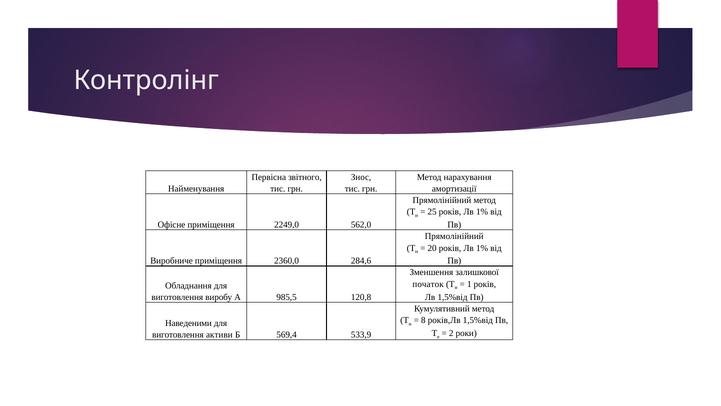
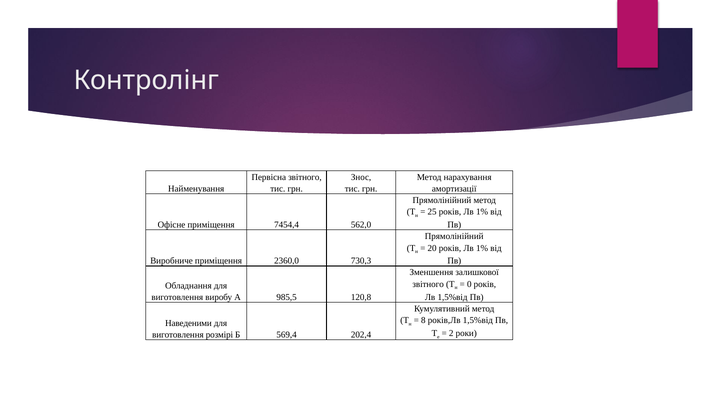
2249,0: 2249,0 -> 7454,4
284,6: 284,6 -> 730,3
початок at (428, 284): початок -> звітного
1: 1 -> 0
активи: активи -> розмірі
533,9: 533,9 -> 202,4
